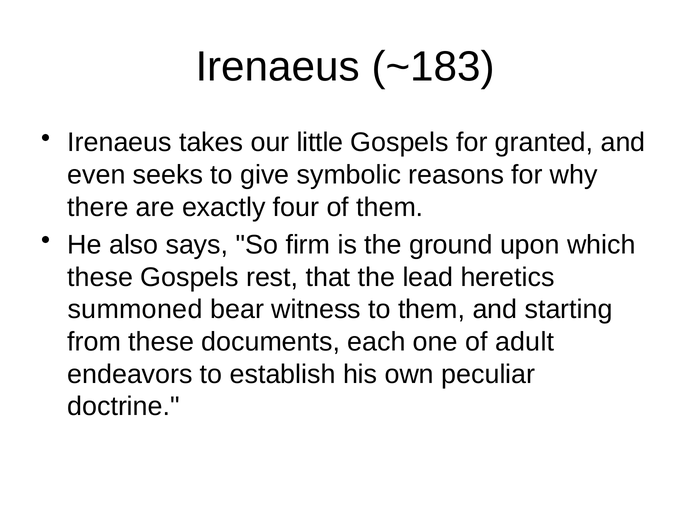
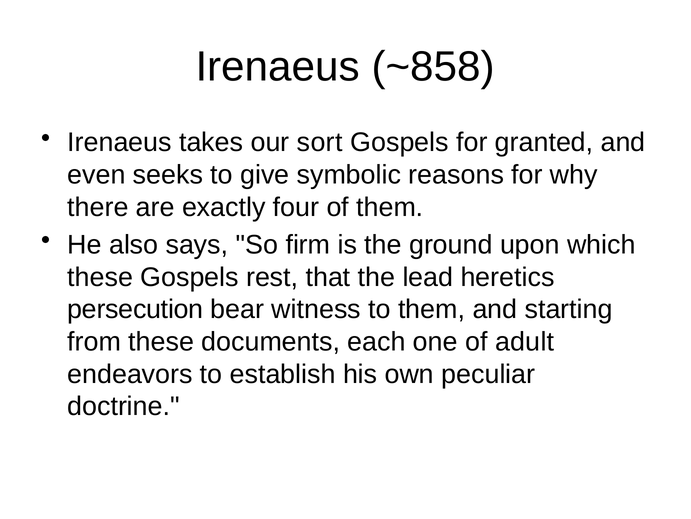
~183: ~183 -> ~858
little: little -> sort
summoned: summoned -> persecution
